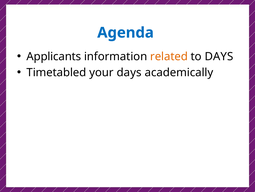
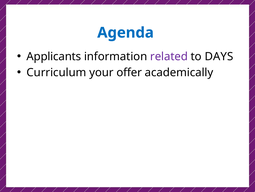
related colour: orange -> purple
Timetabled: Timetabled -> Curriculum
your days: days -> offer
